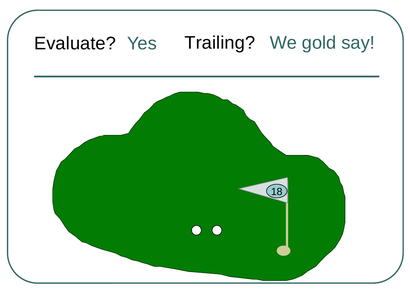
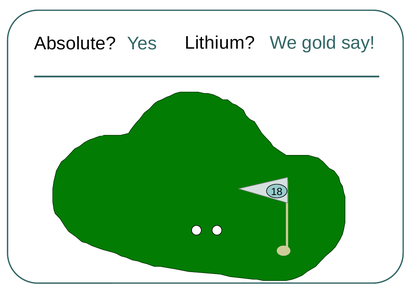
Evaluate: Evaluate -> Absolute
Trailing: Trailing -> Lithium
